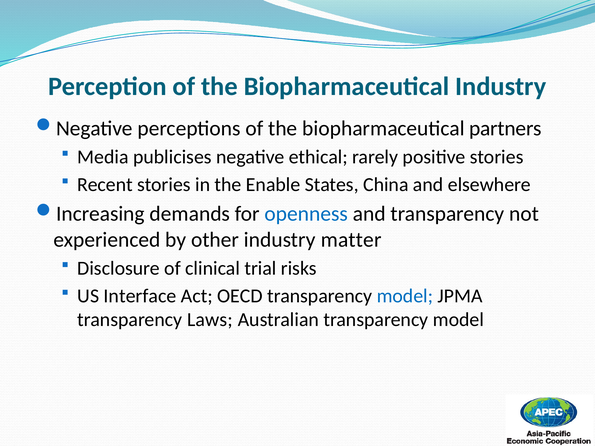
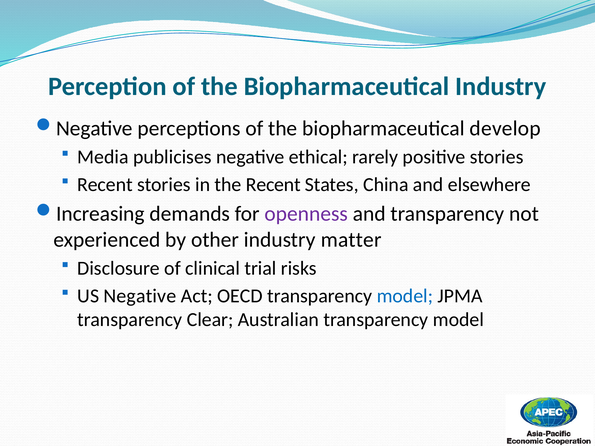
partners: partners -> develop
the Enable: Enable -> Recent
openness colour: blue -> purple
US Interface: Interface -> Negative
Laws: Laws -> Clear
